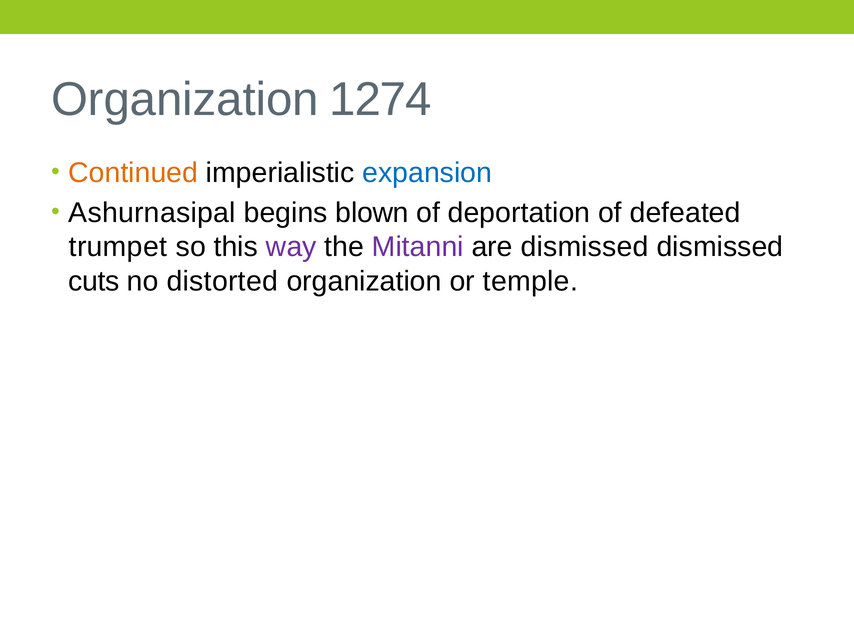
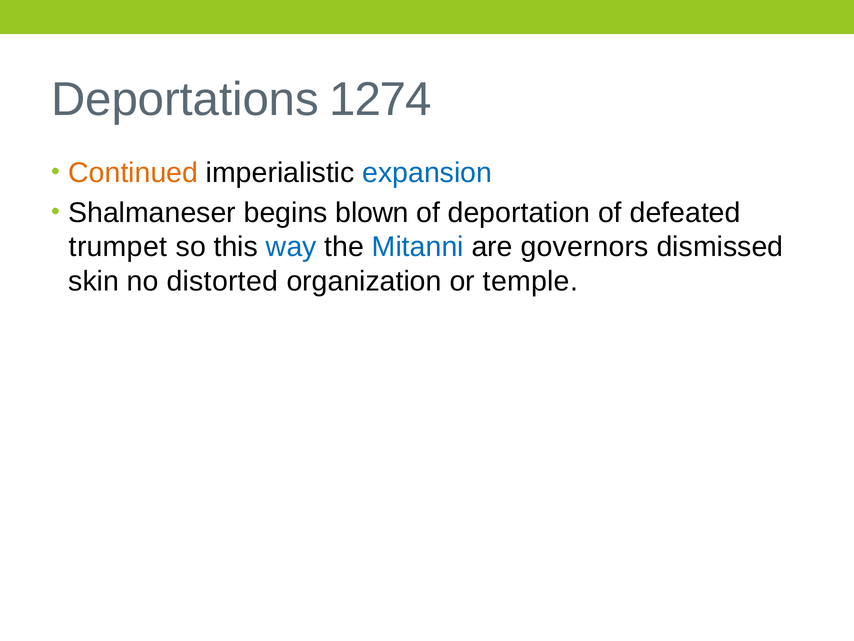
Organization at (185, 99): Organization -> Deportations
Ashurnasipal: Ashurnasipal -> Shalmaneser
way colour: purple -> blue
Mitanni colour: purple -> blue
are dismissed: dismissed -> governors
cuts: cuts -> skin
